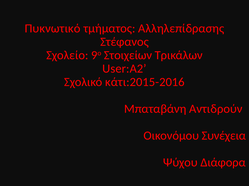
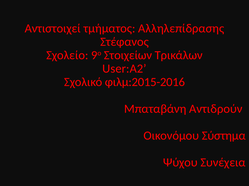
Πυκνωτικό: Πυκνωτικό -> Αντιστοιχεί
κάτι:2015-2016: κάτι:2015-2016 -> φιλμ:2015-2016
Συνέχεια: Συνέχεια -> Σύστημα
Διάφορα: Διάφορα -> Συνέχεια
